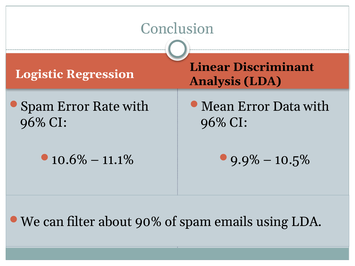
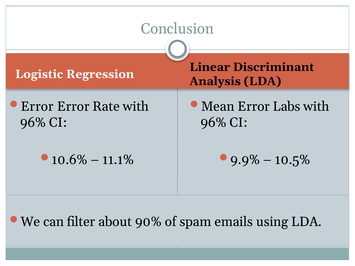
Spam at (37, 107): Spam -> Error
Data: Data -> Labs
